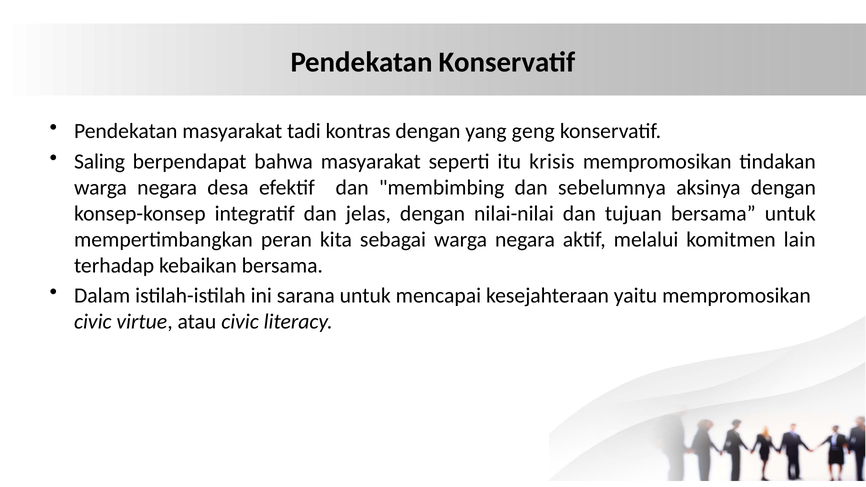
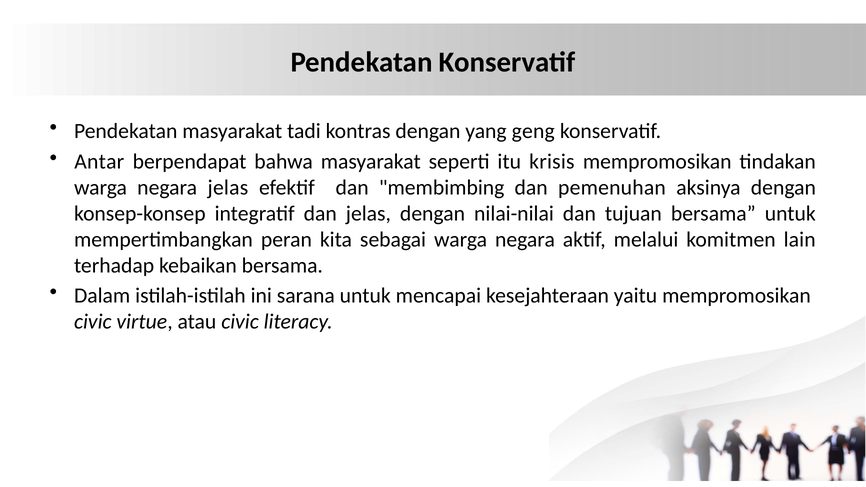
Saling: Saling -> Antar
negara desa: desa -> jelas
sebelumnya: sebelumnya -> pemenuhan
